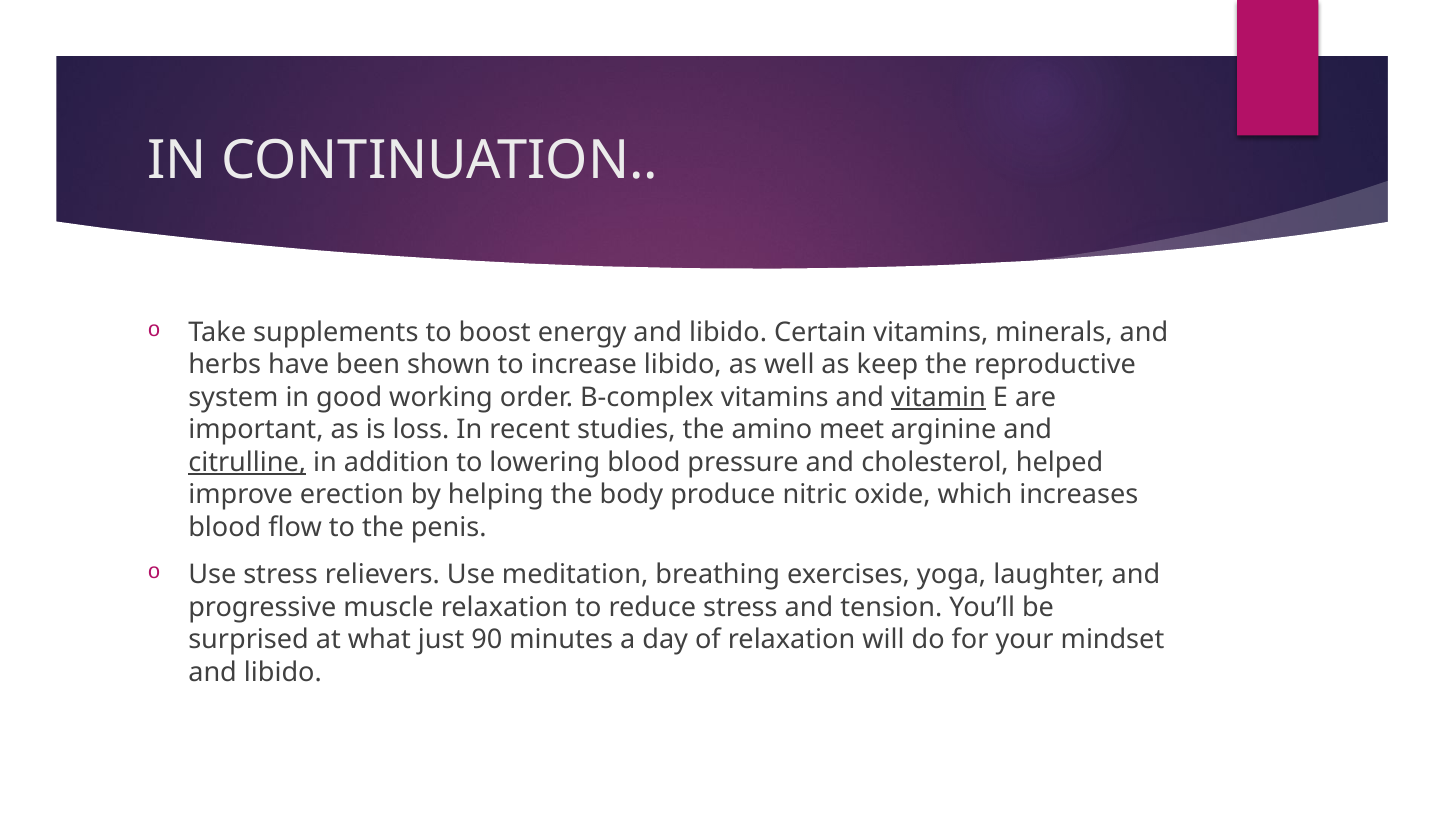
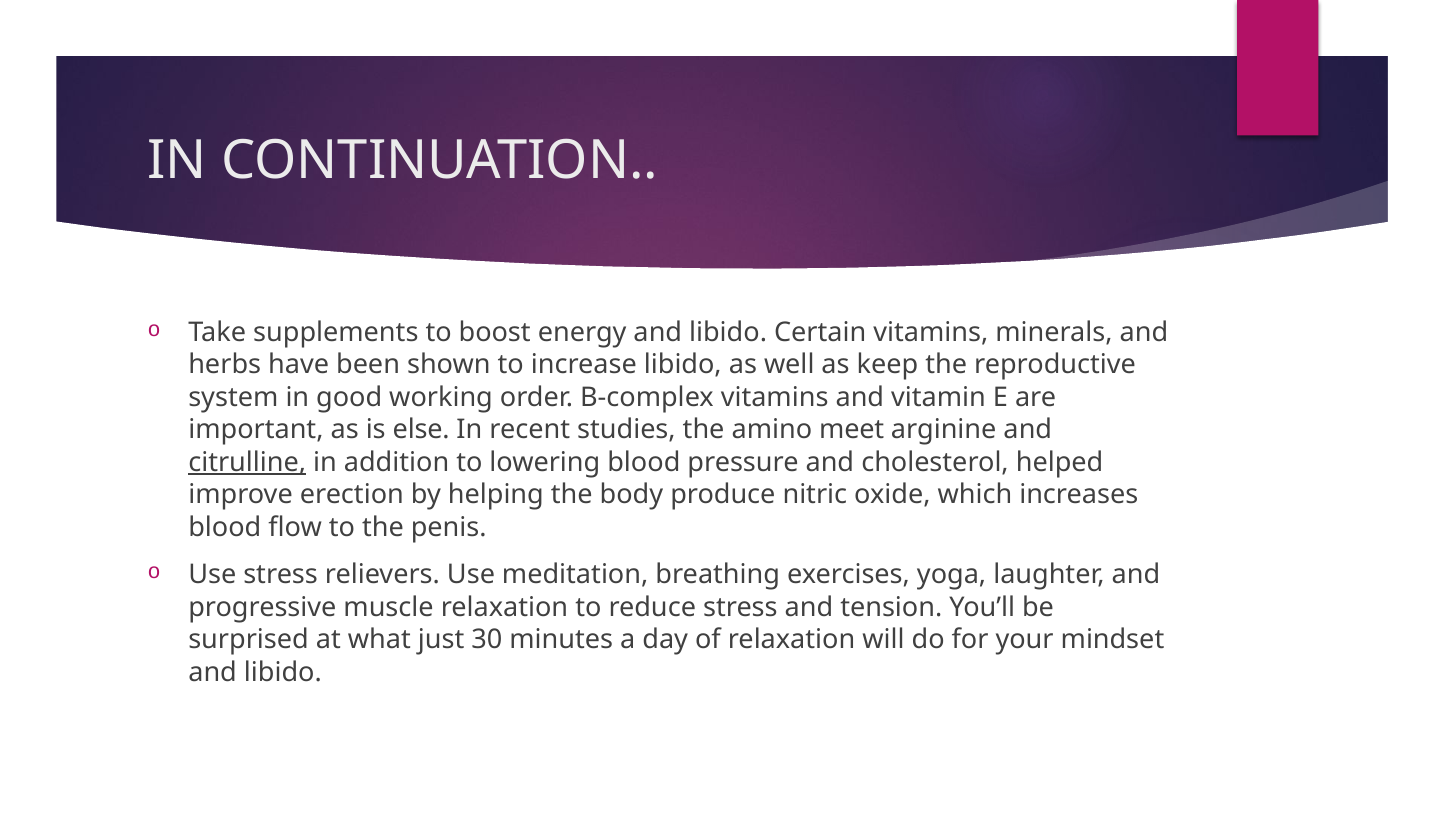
vitamin underline: present -> none
loss: loss -> else
90: 90 -> 30
